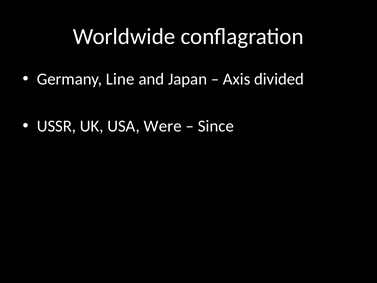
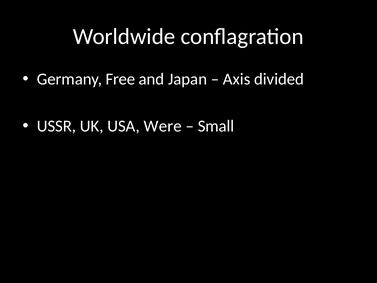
Line: Line -> Free
Since: Since -> Small
